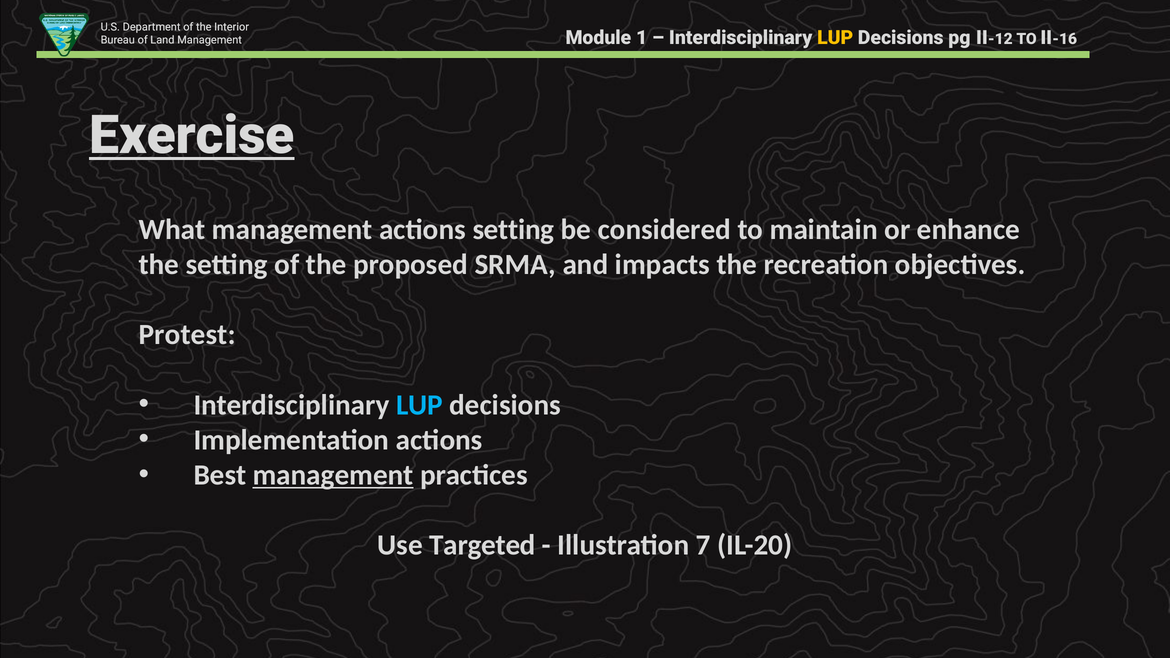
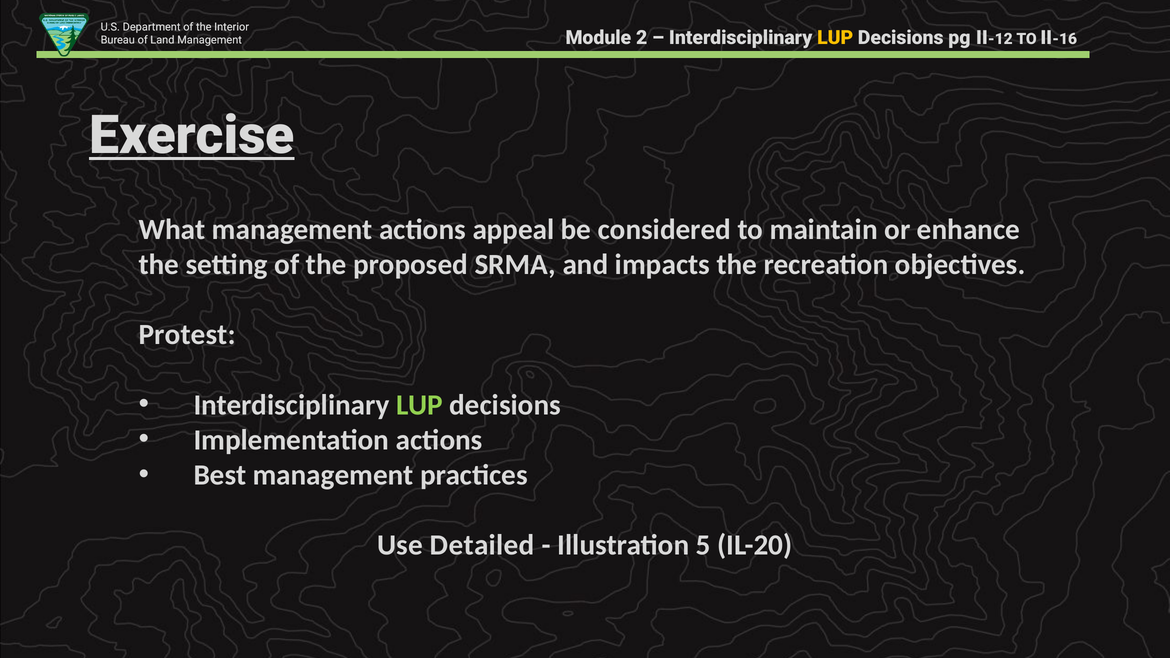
1: 1 -> 2
actions setting: setting -> appeal
LUP at (420, 405) colour: light blue -> light green
management at (333, 475) underline: present -> none
Targeted: Targeted -> Detailed
7: 7 -> 5
